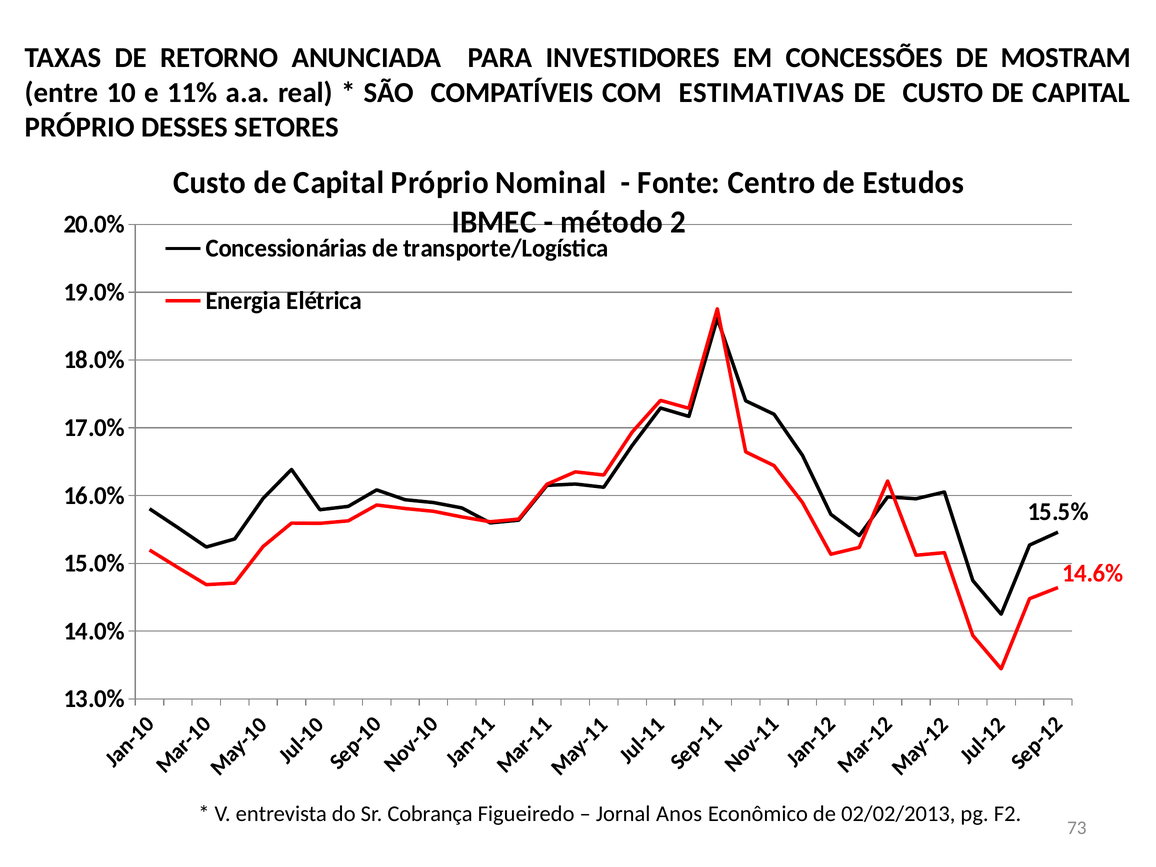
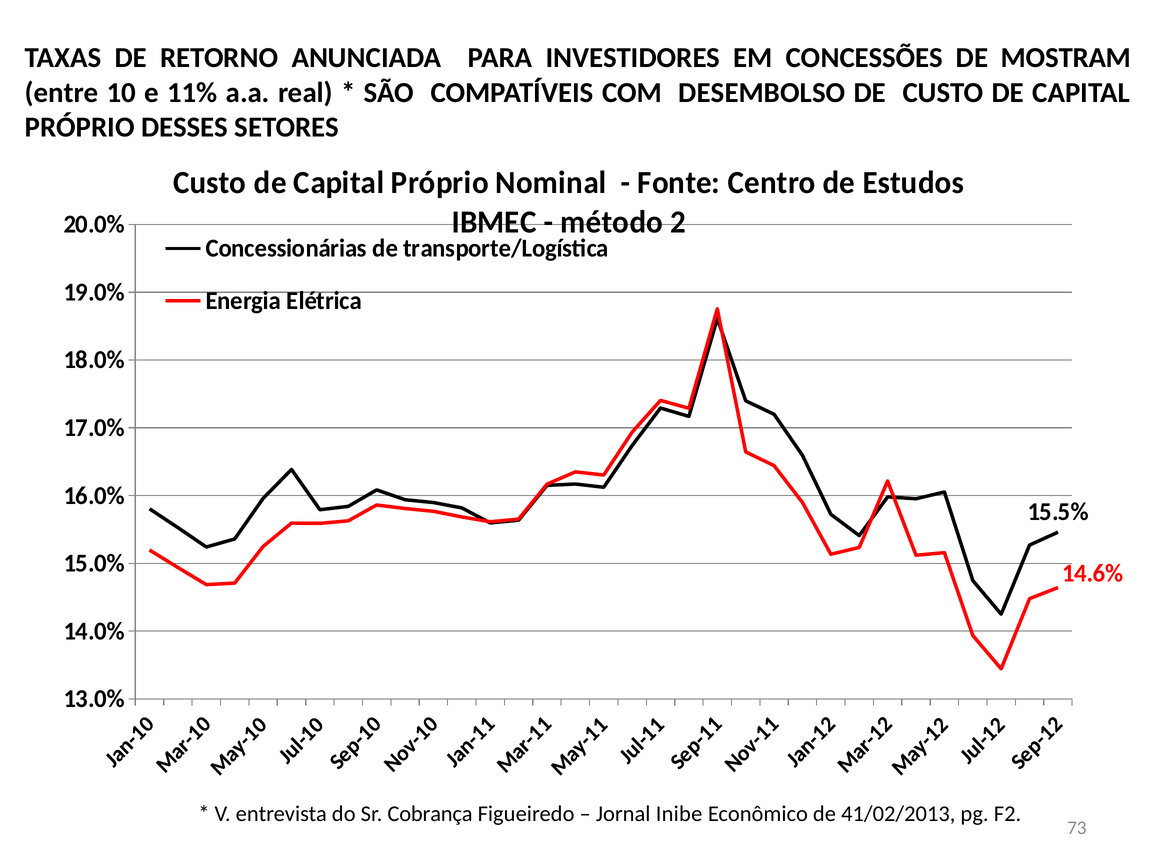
ESTIMATIVAS: ESTIMATIVAS -> DESEMBOLSO
Anos: Anos -> Inibe
02/02/2013: 02/02/2013 -> 41/02/2013
